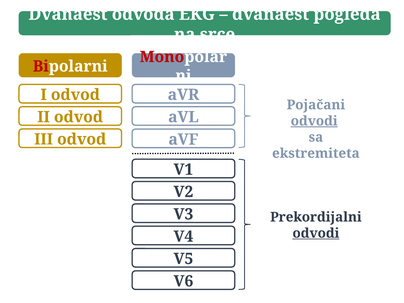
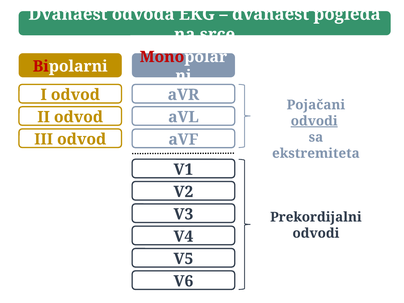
odvodi at (316, 233) underline: present -> none
